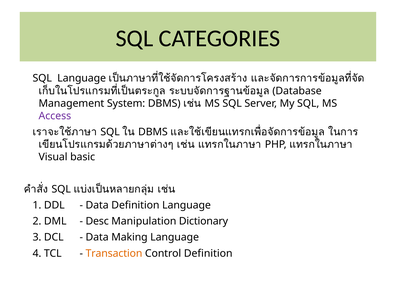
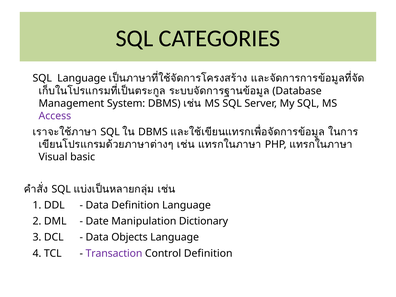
Desc: Desc -> Date
Making: Making -> Objects
Transaction colour: orange -> purple
